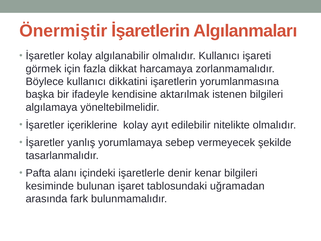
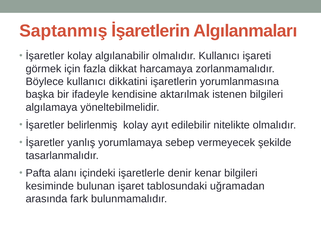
Önermiştir: Önermiştir -> Saptanmış
içeriklerine: içeriklerine -> belirlenmiş
